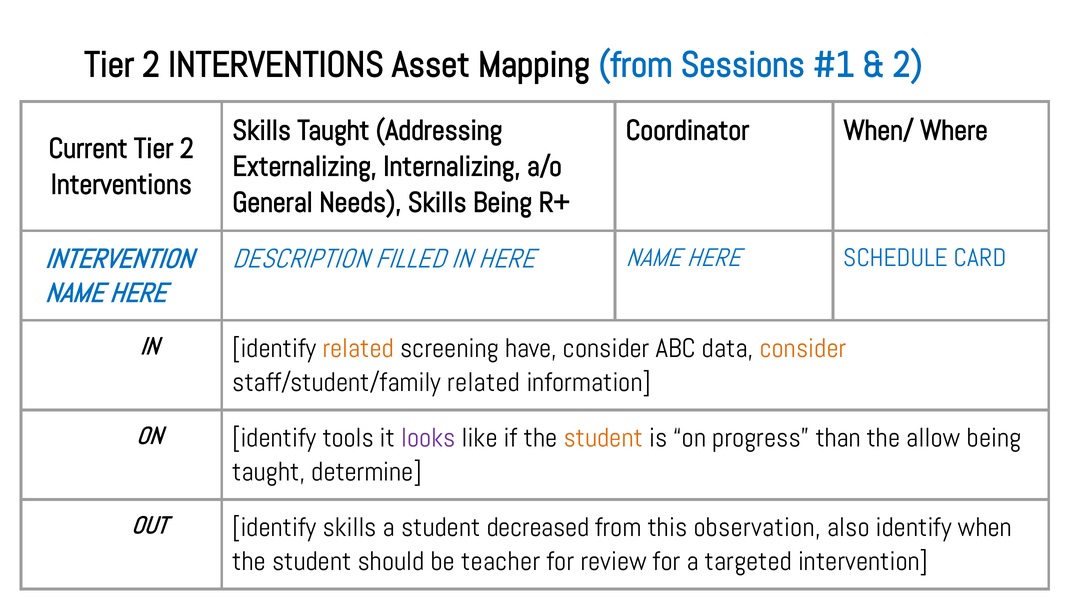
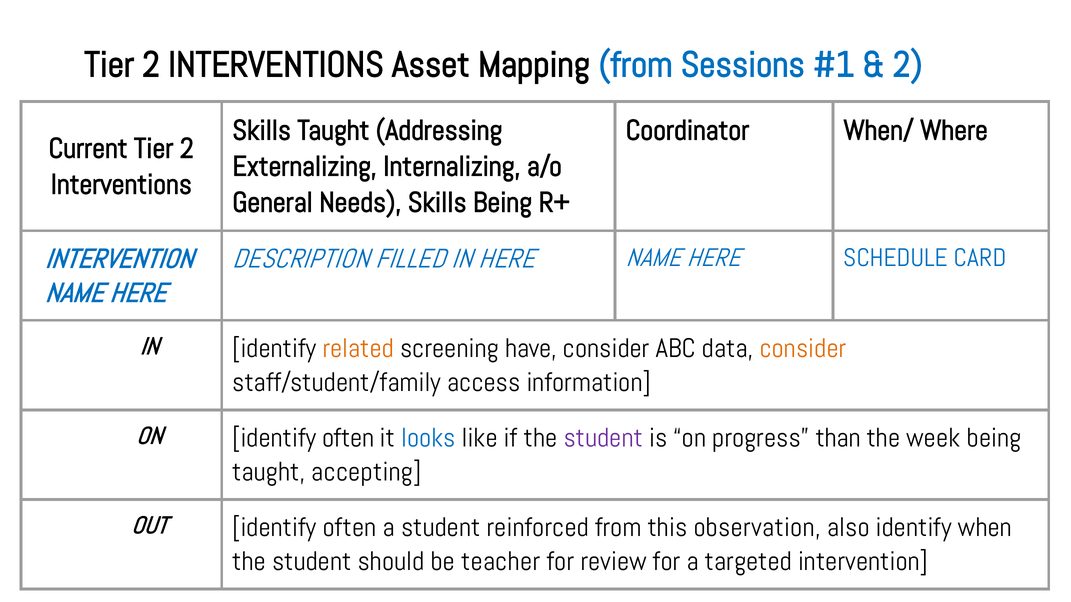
staff/student/family related: related -> access
ON identify tools: tools -> often
looks colour: purple -> blue
student at (603, 438) colour: orange -> purple
allow: allow -> week
determine: determine -> accepting
OUT identify skills: skills -> often
decreased: decreased -> reinforced
